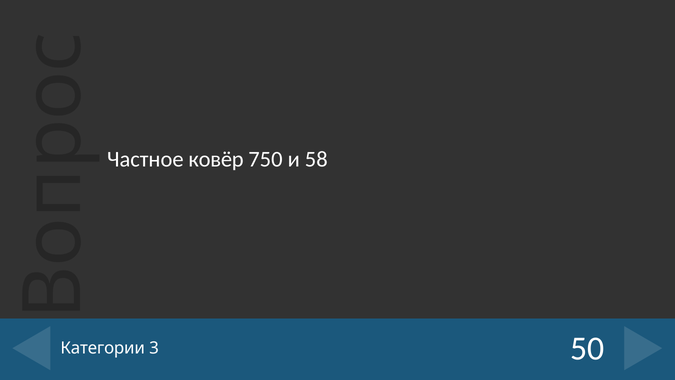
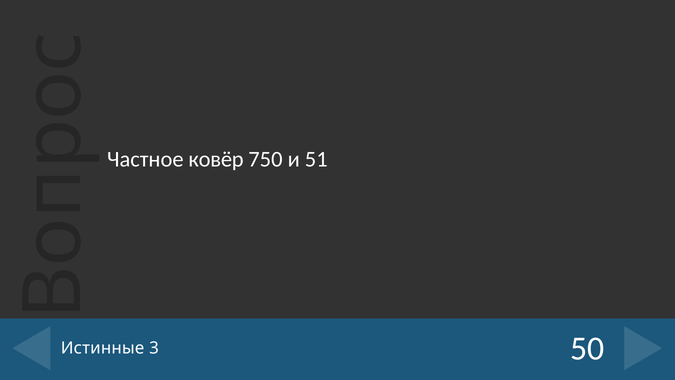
58: 58 -> 51
Категории: Категории -> Истинные
